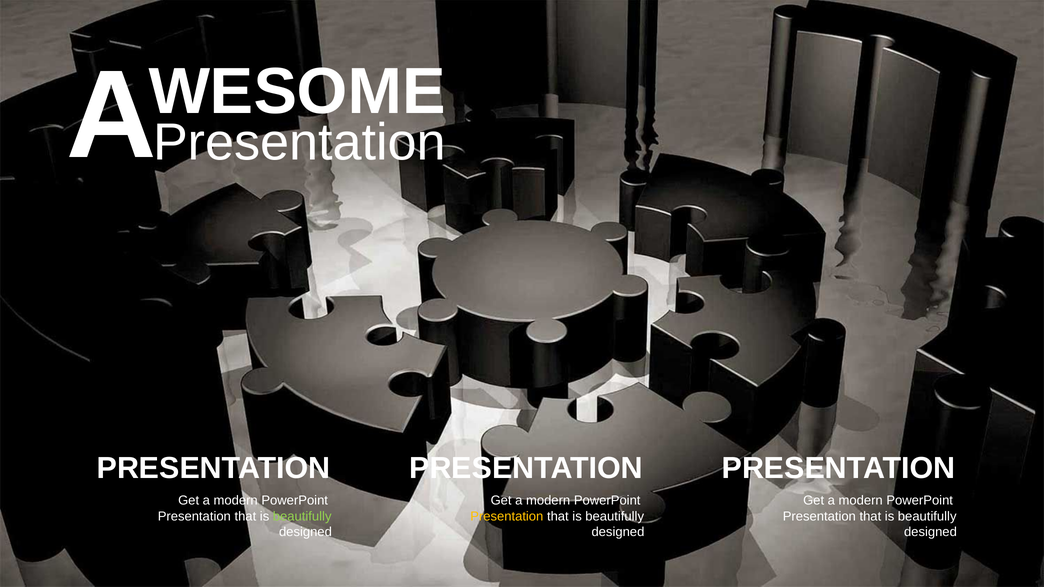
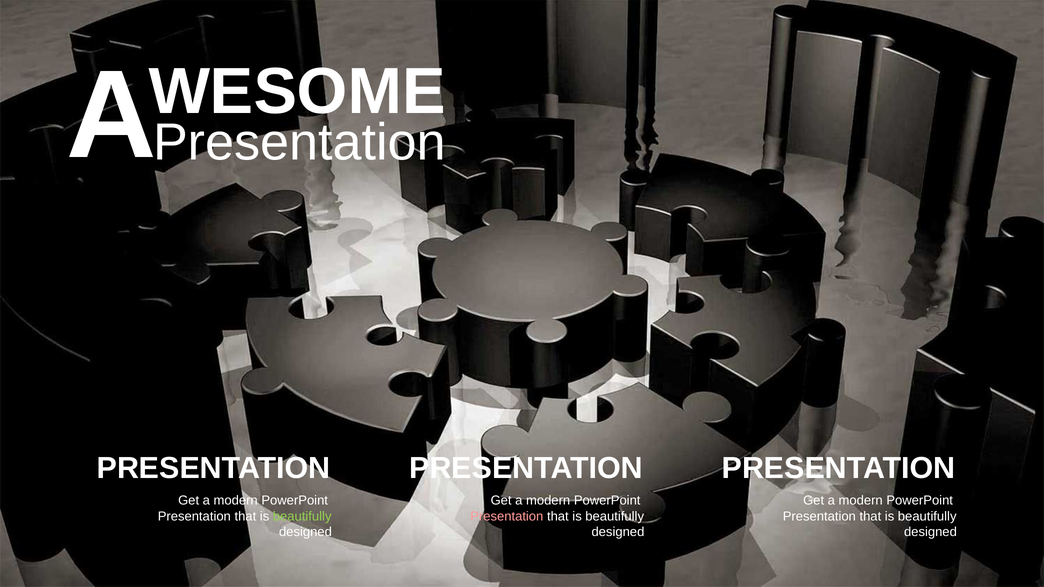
Presentation at (507, 517) colour: yellow -> pink
